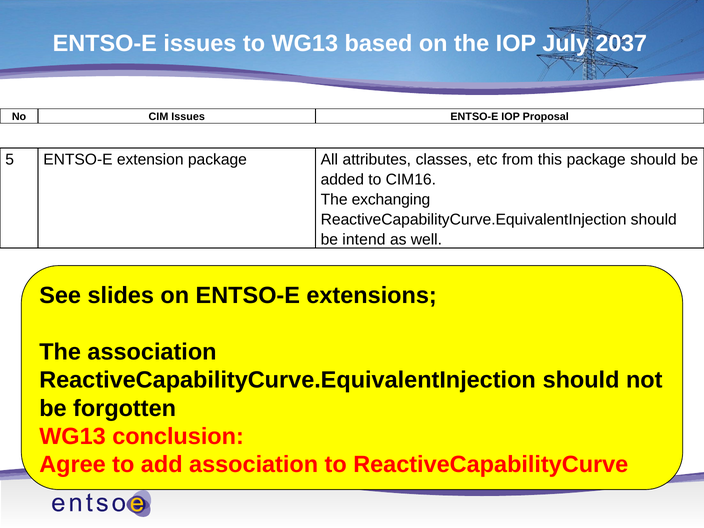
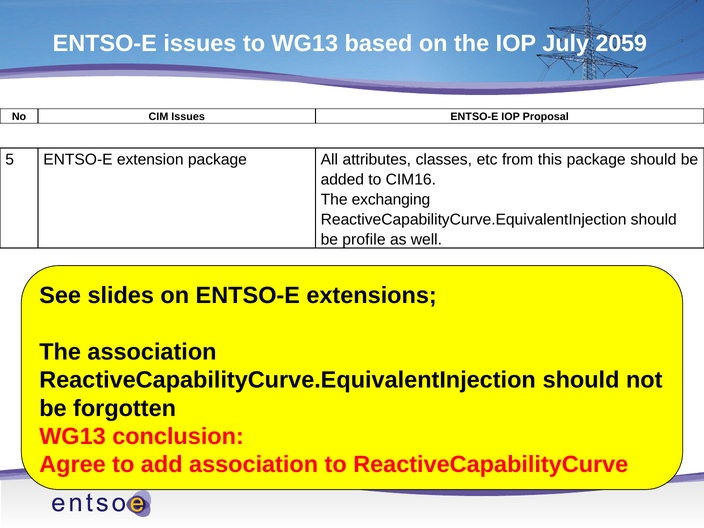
2037: 2037 -> 2059
intend: intend -> profile
